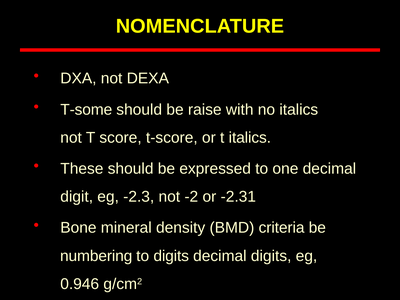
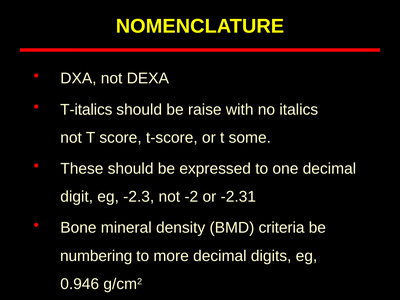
T-some: T-some -> T-italics
t italics: italics -> some
to digits: digits -> more
